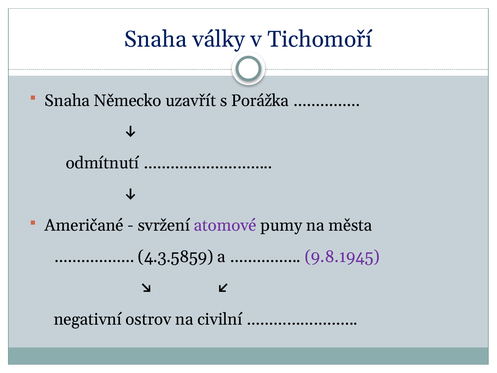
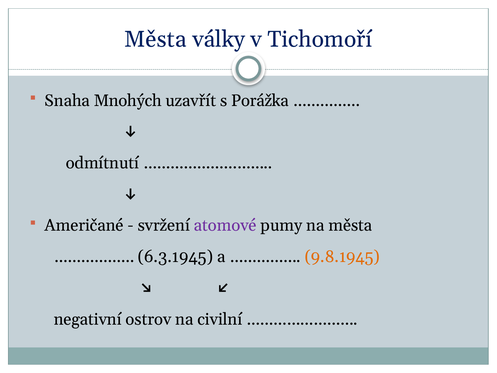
Snaha at (155, 39): Snaha -> Města
Německo: Německo -> Mnohých
4.3.5859: 4.3.5859 -> 6.3.1945
9.8.1945 colour: purple -> orange
